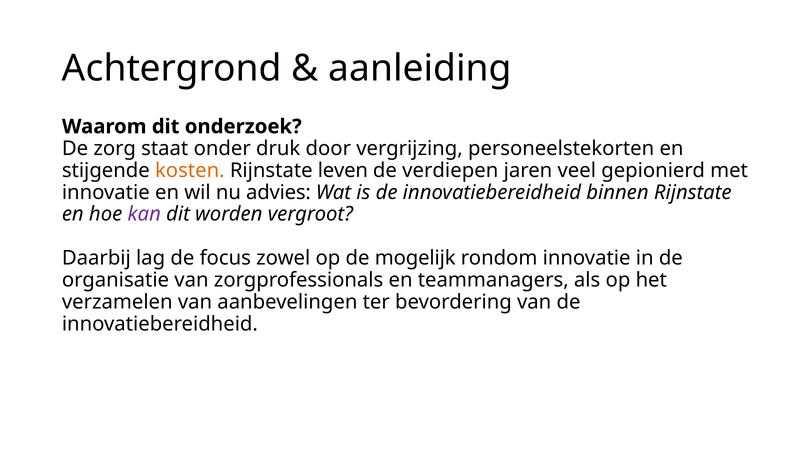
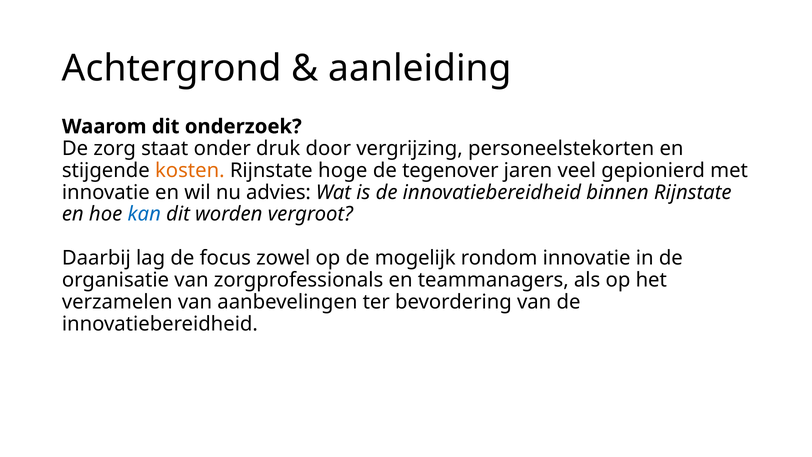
leven: leven -> hoge
verdiepen: verdiepen -> tegenover
kan colour: purple -> blue
